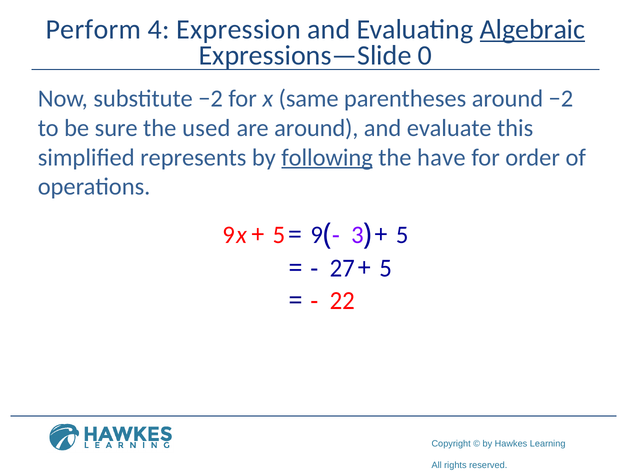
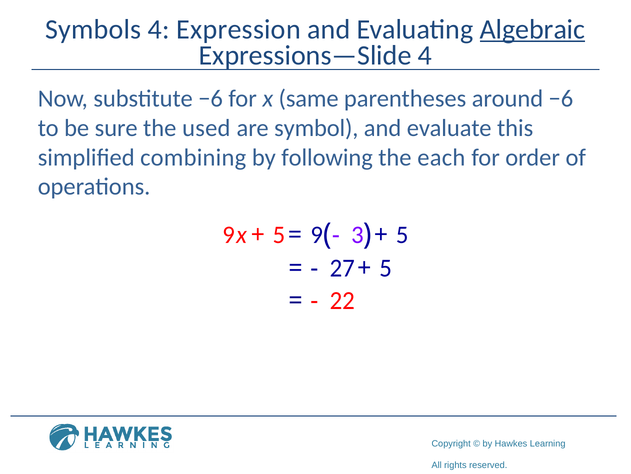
Perform: Perform -> Symbols
Expressions—Slide 0: 0 -> 4
substitute −2: −2 -> −6
around −2: −2 -> −6
are around: around -> symbol
represents: represents -> combining
following underline: present -> none
have: have -> each
